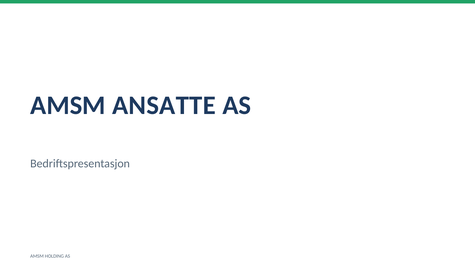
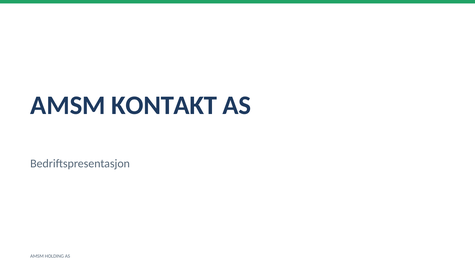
ANSATTE: ANSATTE -> KONTAKT
